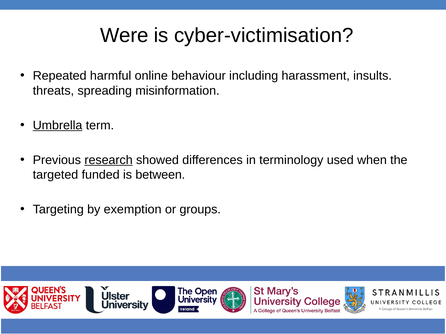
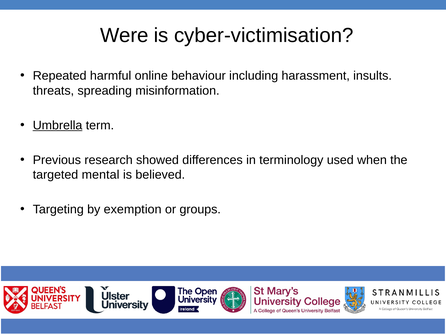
research underline: present -> none
funded: funded -> mental
between: between -> believed
